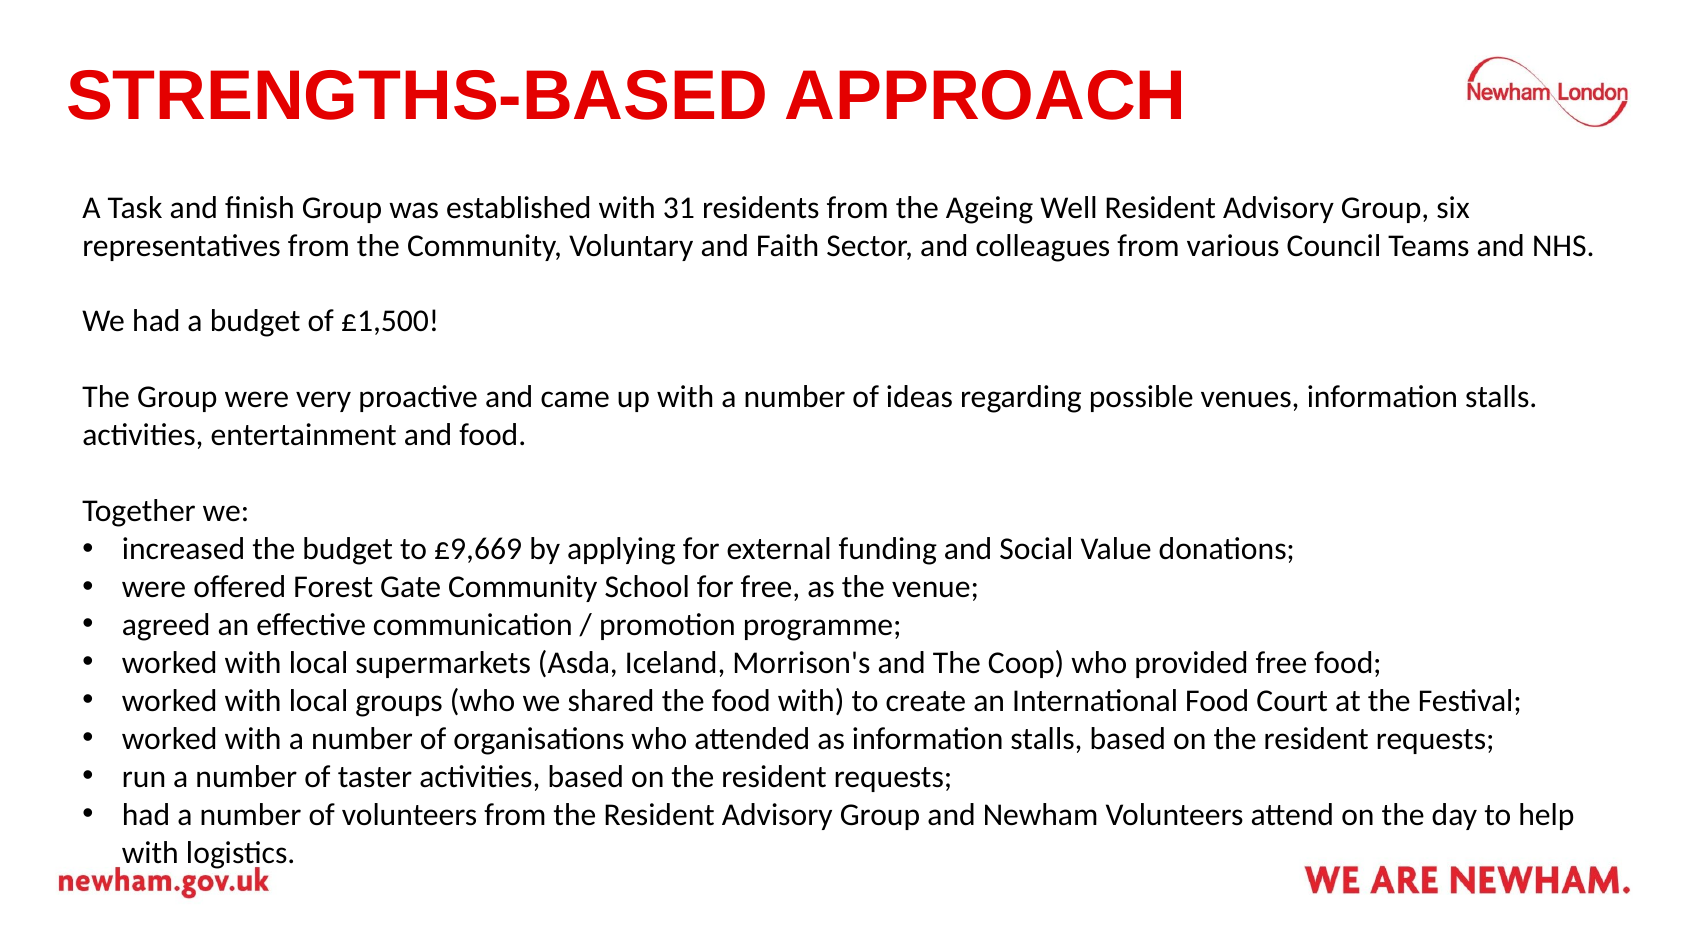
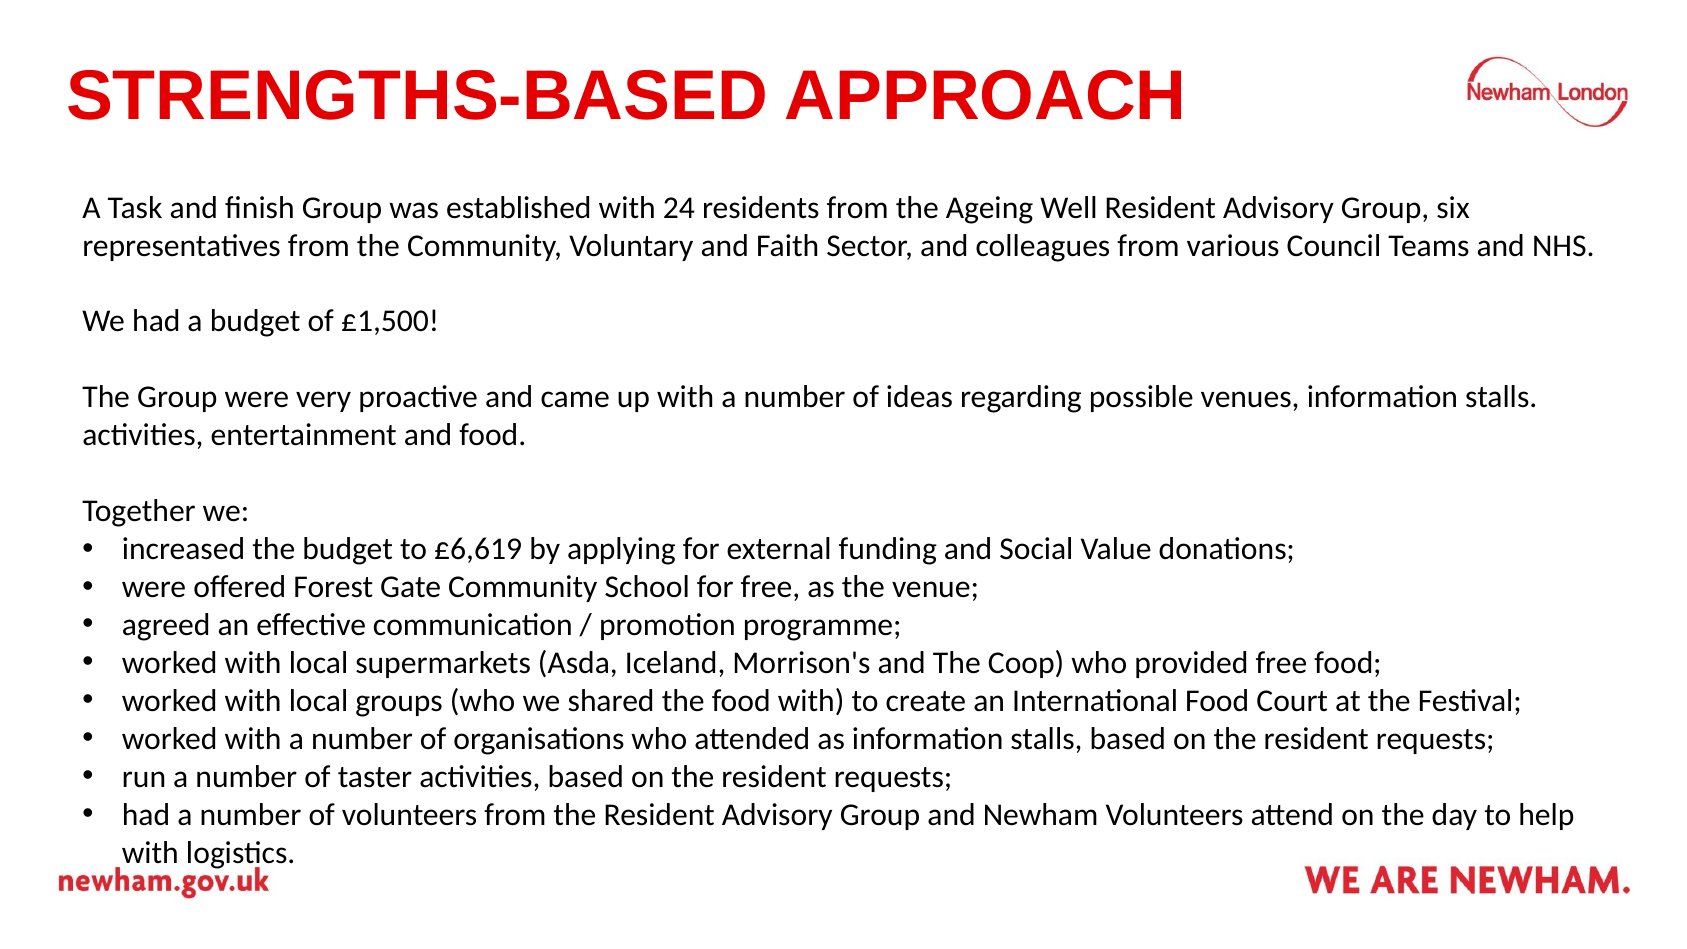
31: 31 -> 24
£9,669: £9,669 -> £6,619
